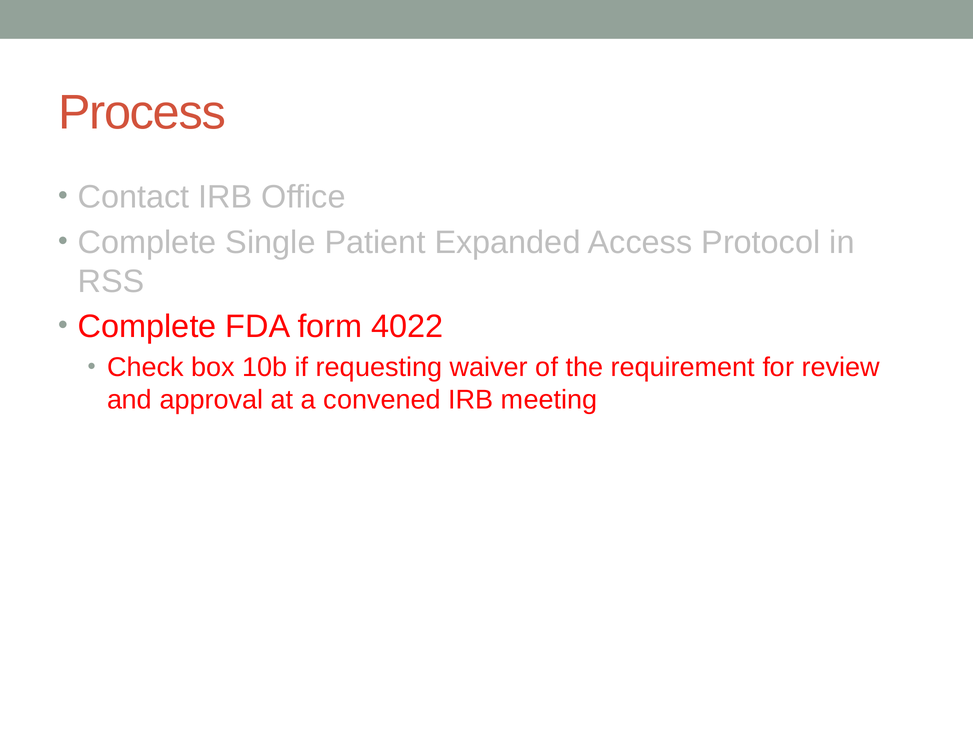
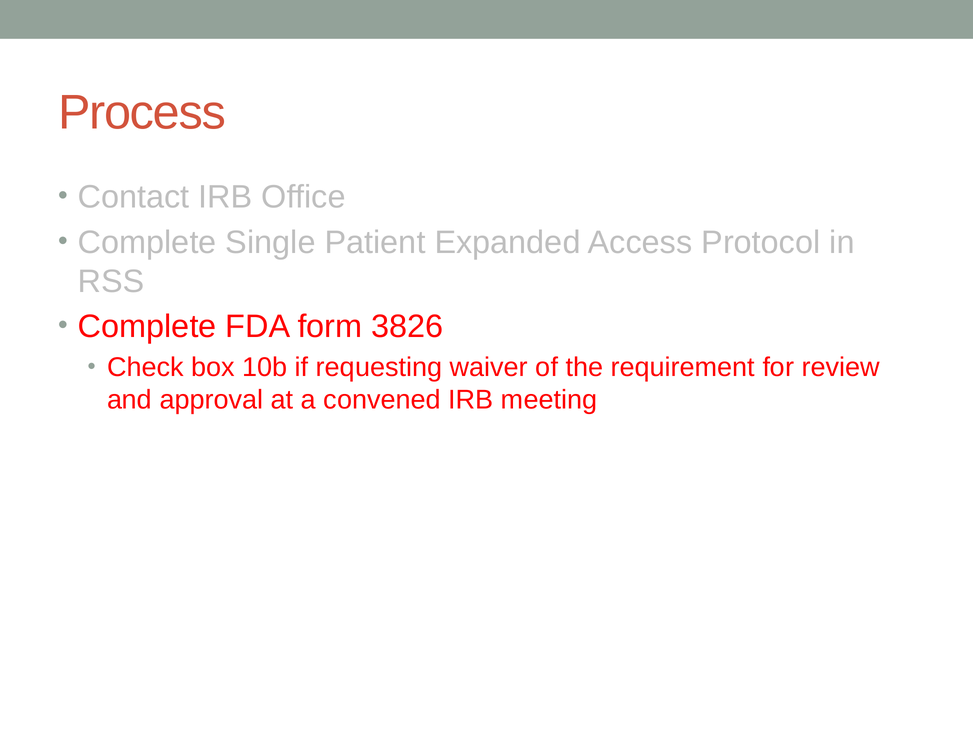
4022: 4022 -> 3826
